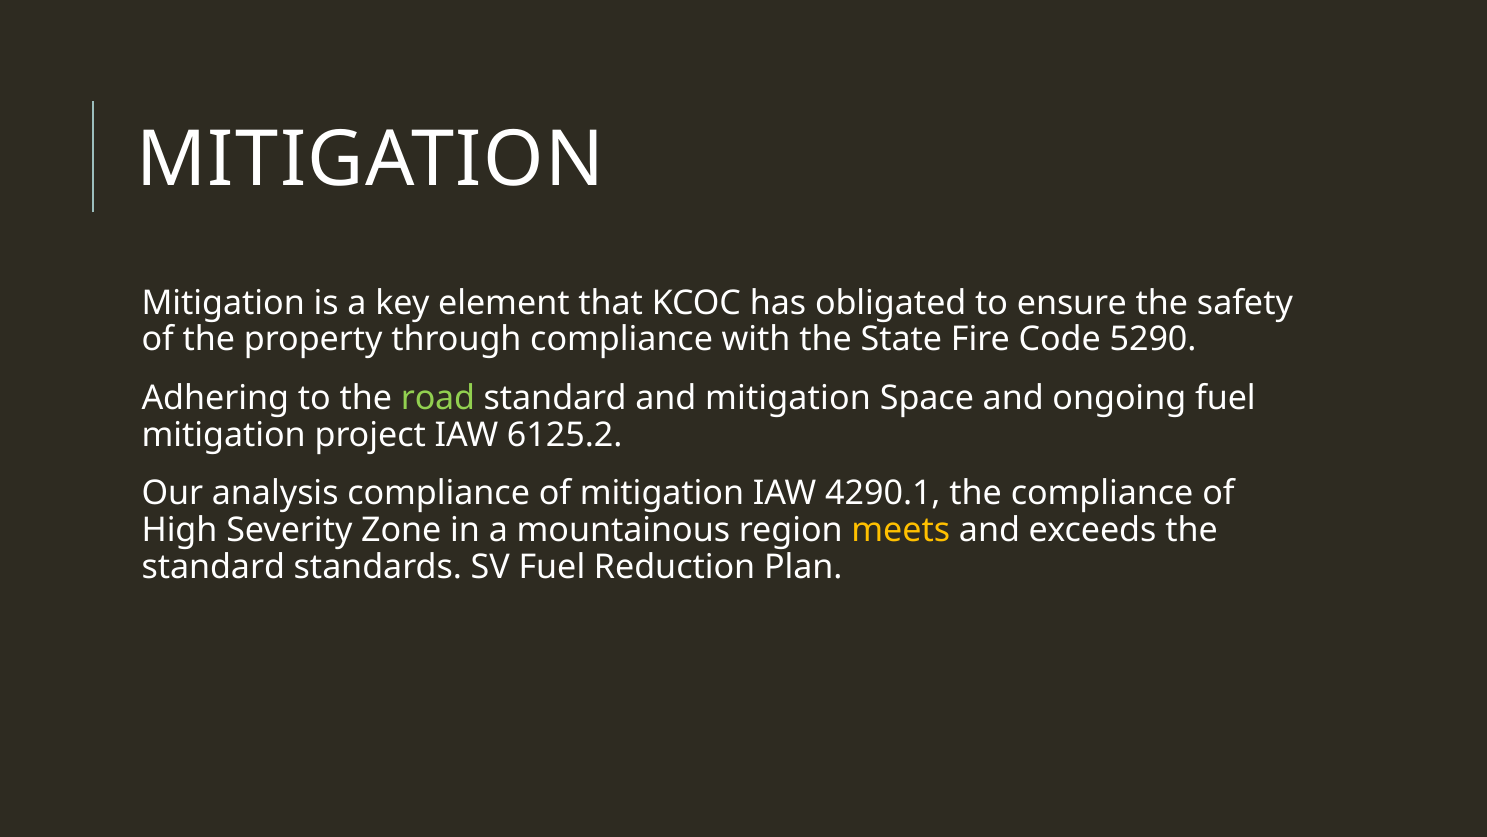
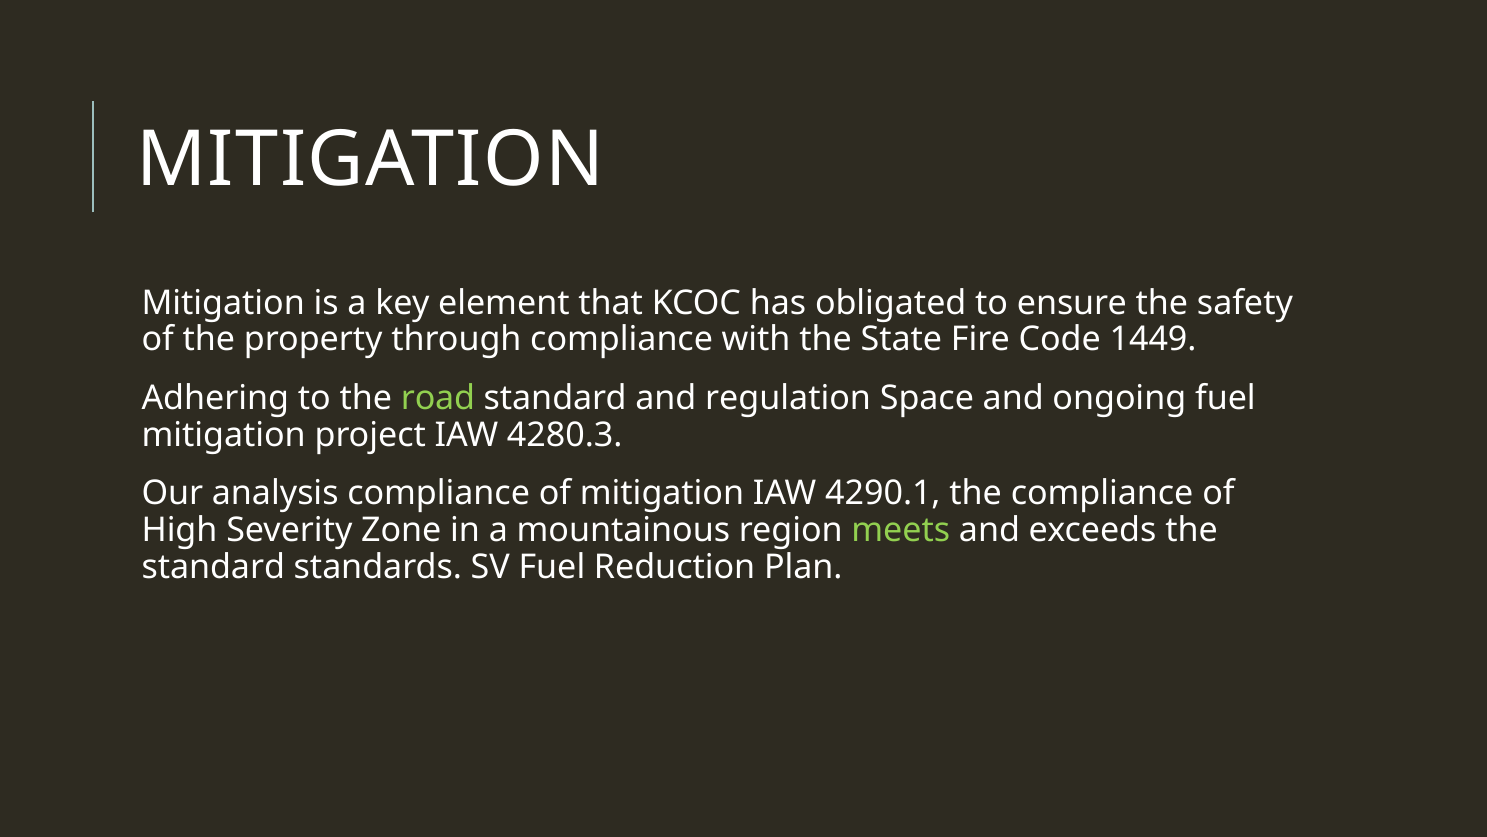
5290: 5290 -> 1449
and mitigation: mitigation -> regulation
6125.2: 6125.2 -> 4280.3
meets colour: yellow -> light green
